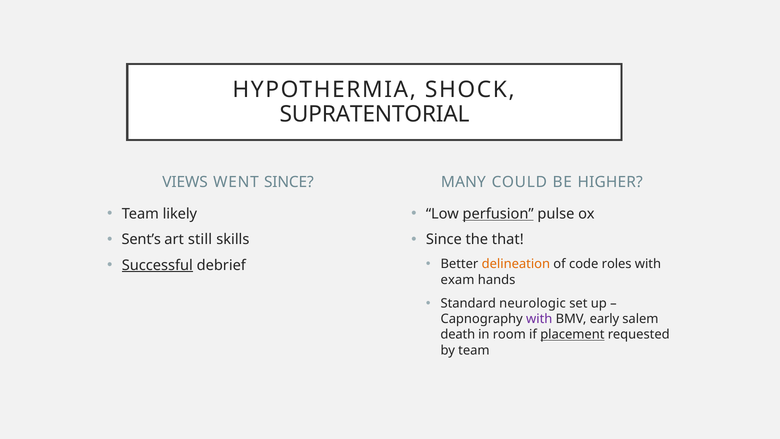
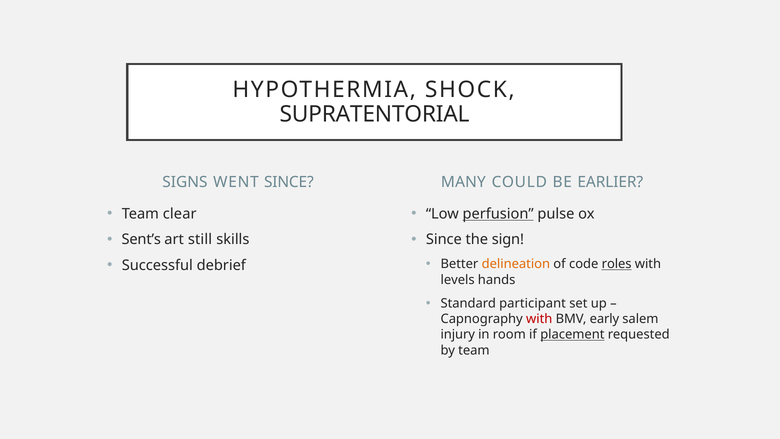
VIEWS: VIEWS -> SIGNS
HIGHER: HIGHER -> EARLIER
likely: likely -> clear
that: that -> sign
roles underline: none -> present
Successful underline: present -> none
exam: exam -> levels
neurologic: neurologic -> participant
with at (539, 319) colour: purple -> red
death: death -> injury
